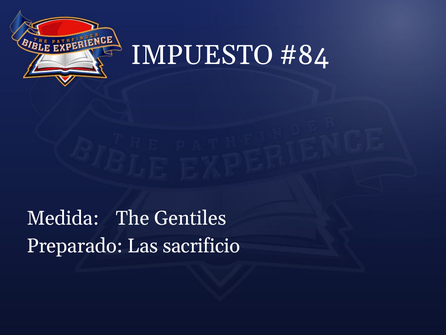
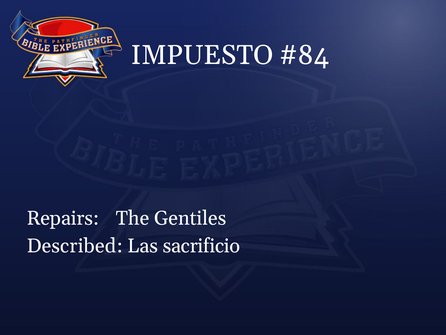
Medida: Medida -> Repairs
Preparado: Preparado -> Described
